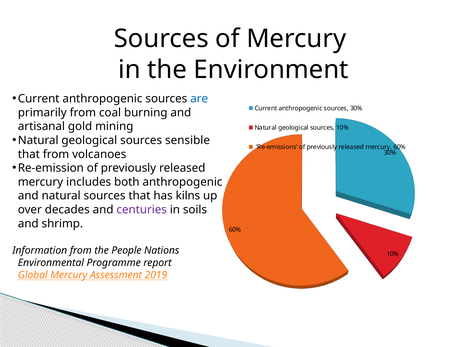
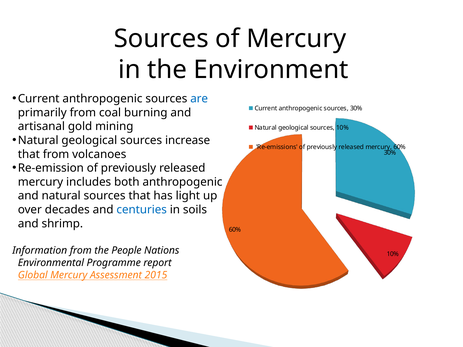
sensible: sensible -> increase
kilns: kilns -> light
centuries colour: purple -> blue
2019: 2019 -> 2015
